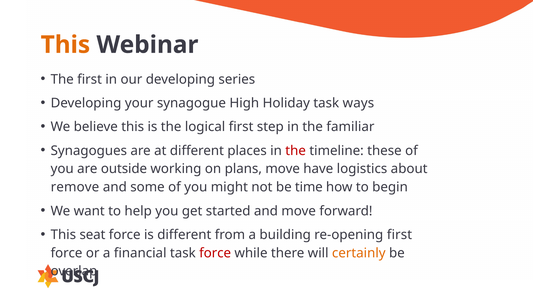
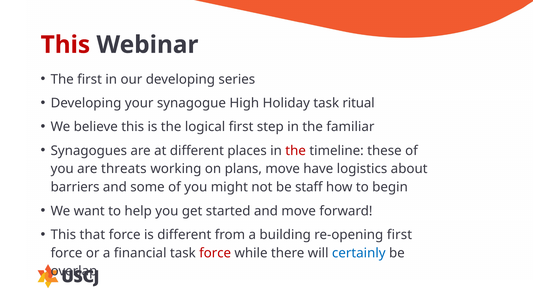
This at (65, 45) colour: orange -> red
ways: ways -> ritual
outside: outside -> threats
remove: remove -> barriers
time: time -> staff
seat: seat -> that
certainly colour: orange -> blue
